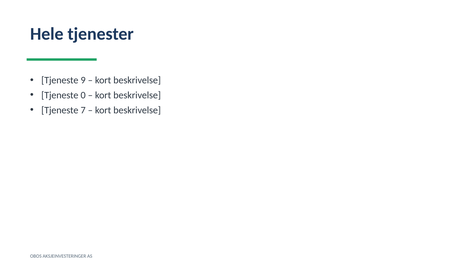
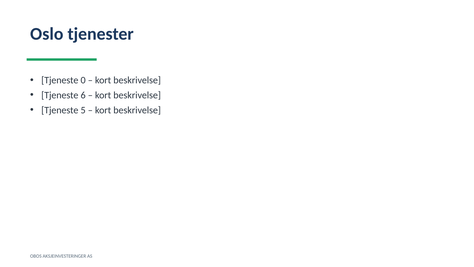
Hele: Hele -> Oslo
9: 9 -> 0
0: 0 -> 6
7: 7 -> 5
